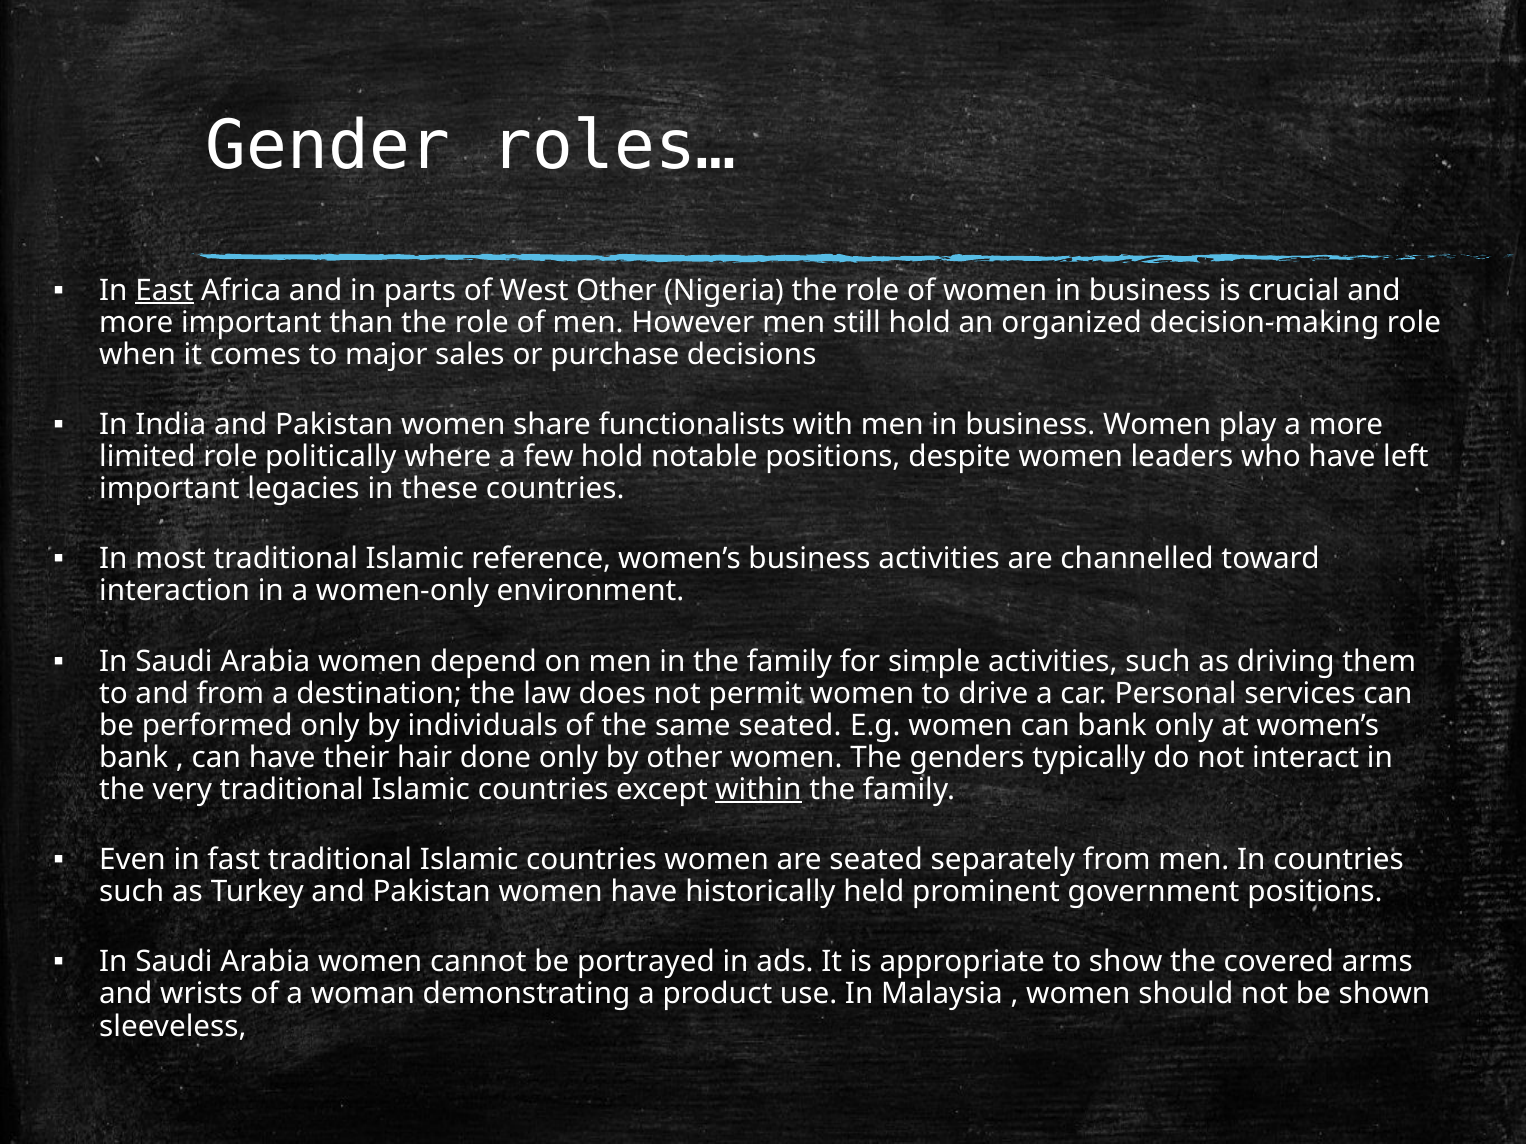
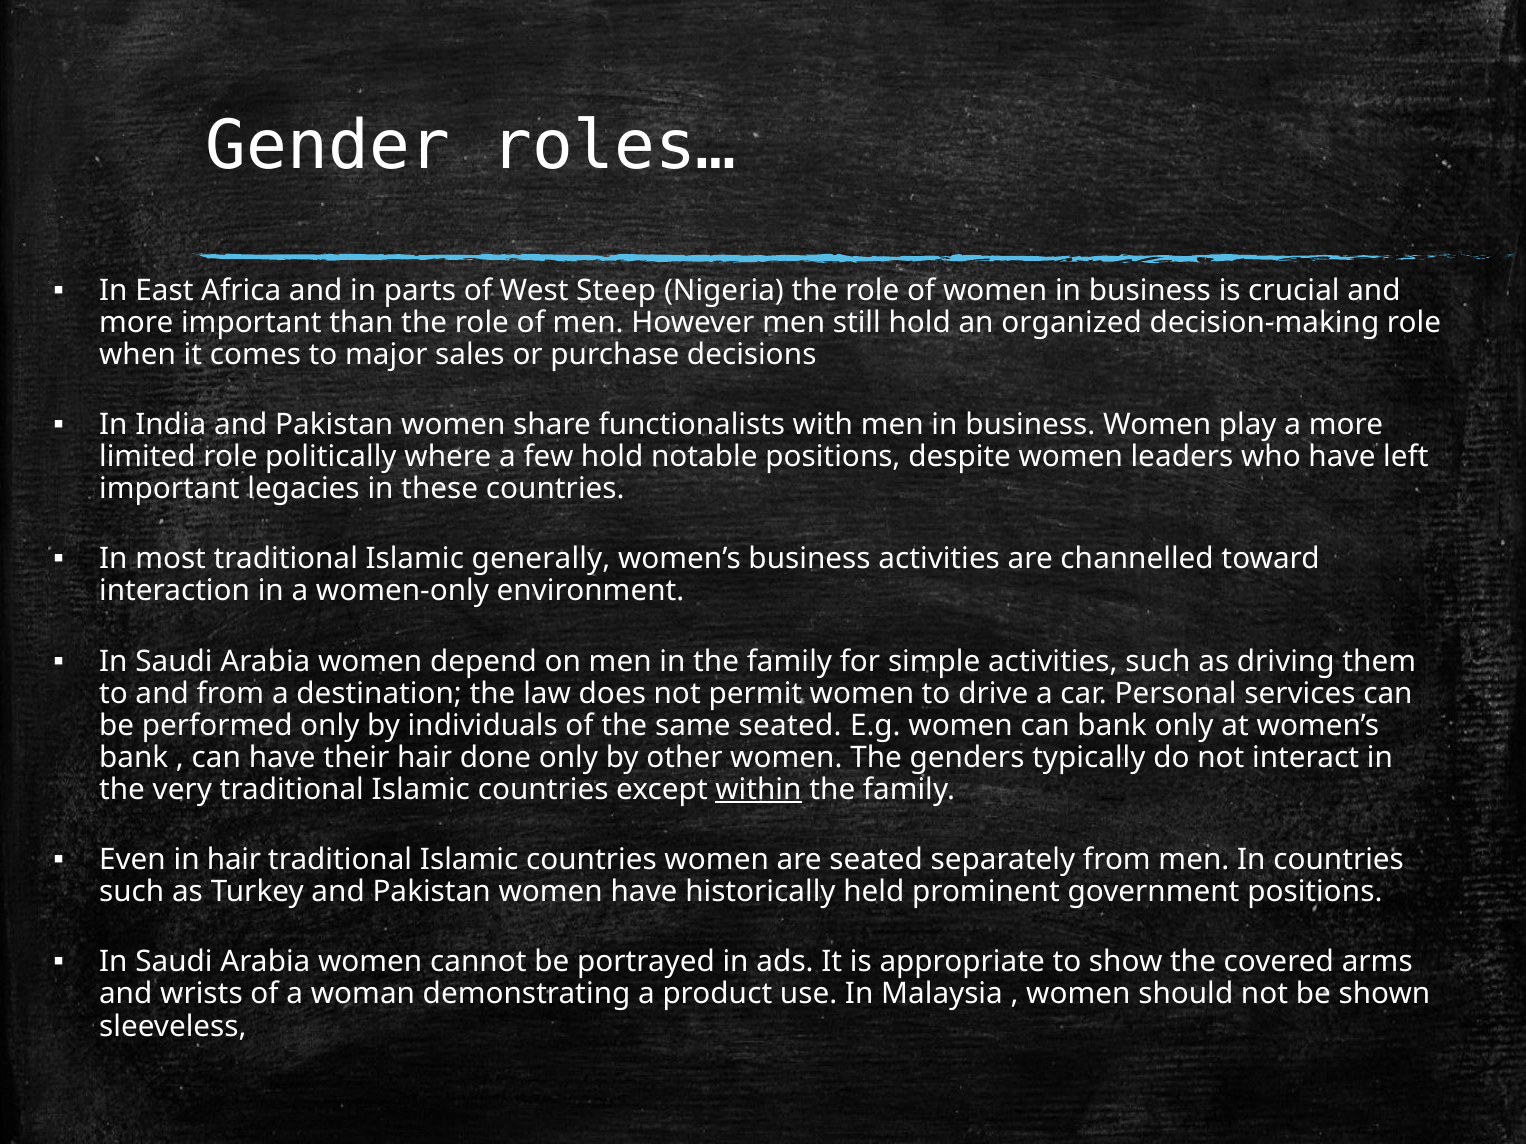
East underline: present -> none
West Other: Other -> Steep
reference: reference -> generally
in fast: fast -> hair
